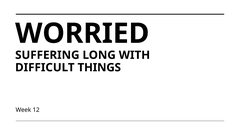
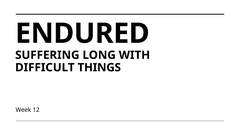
WORRIED: WORRIED -> ENDURED
